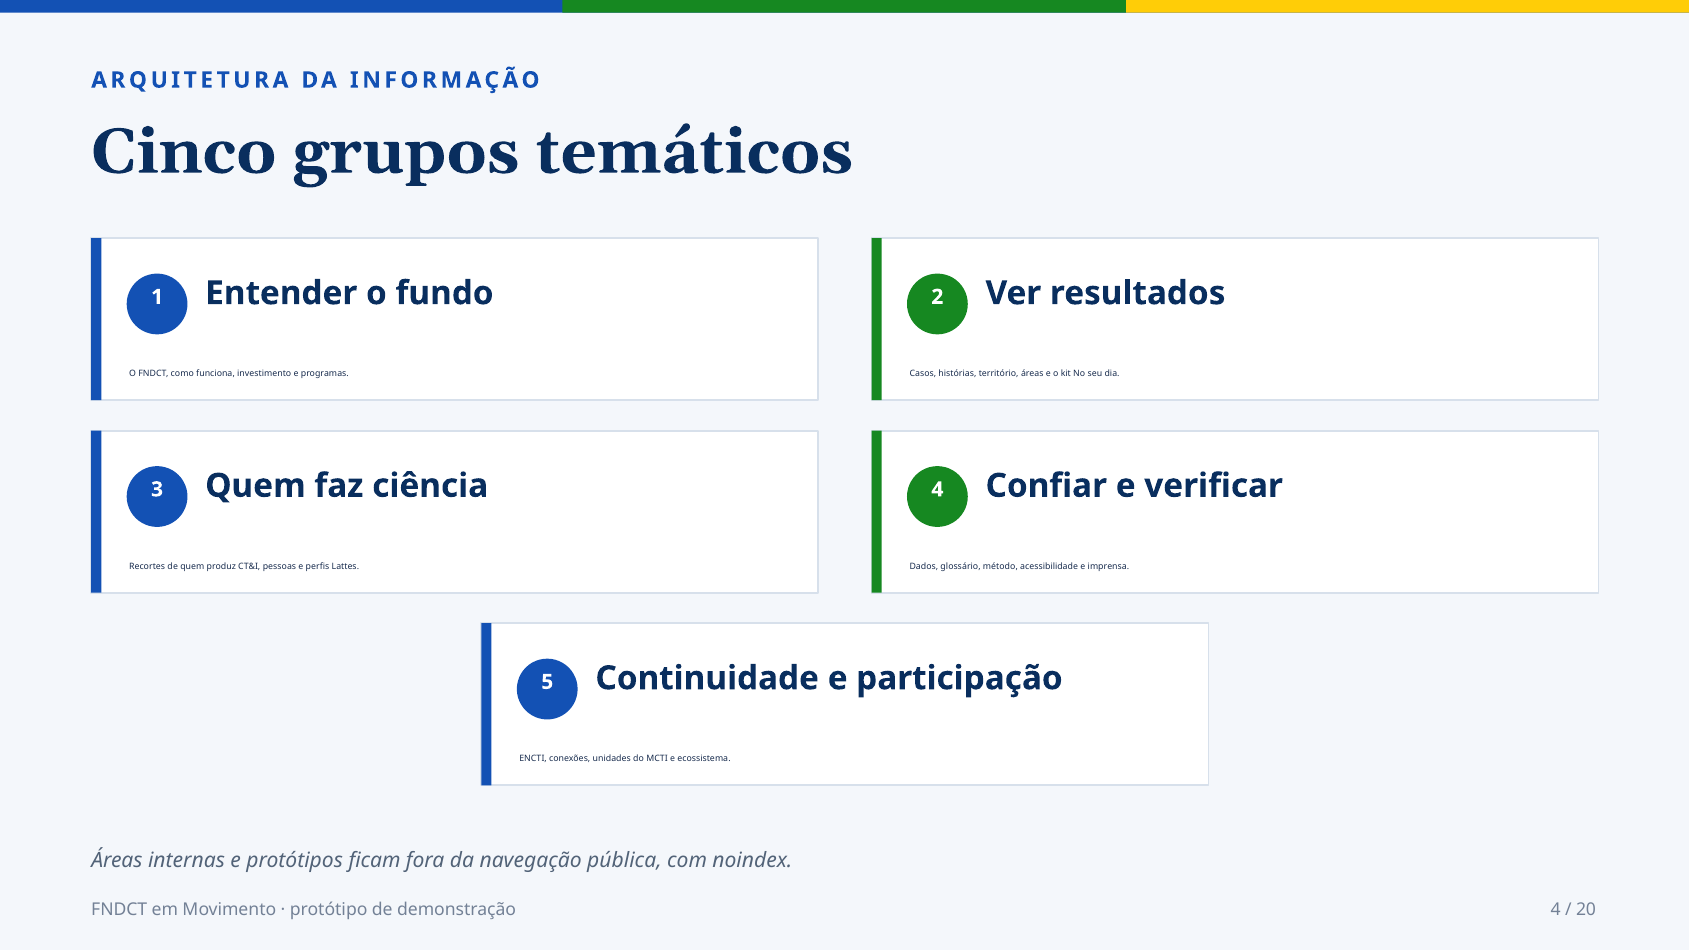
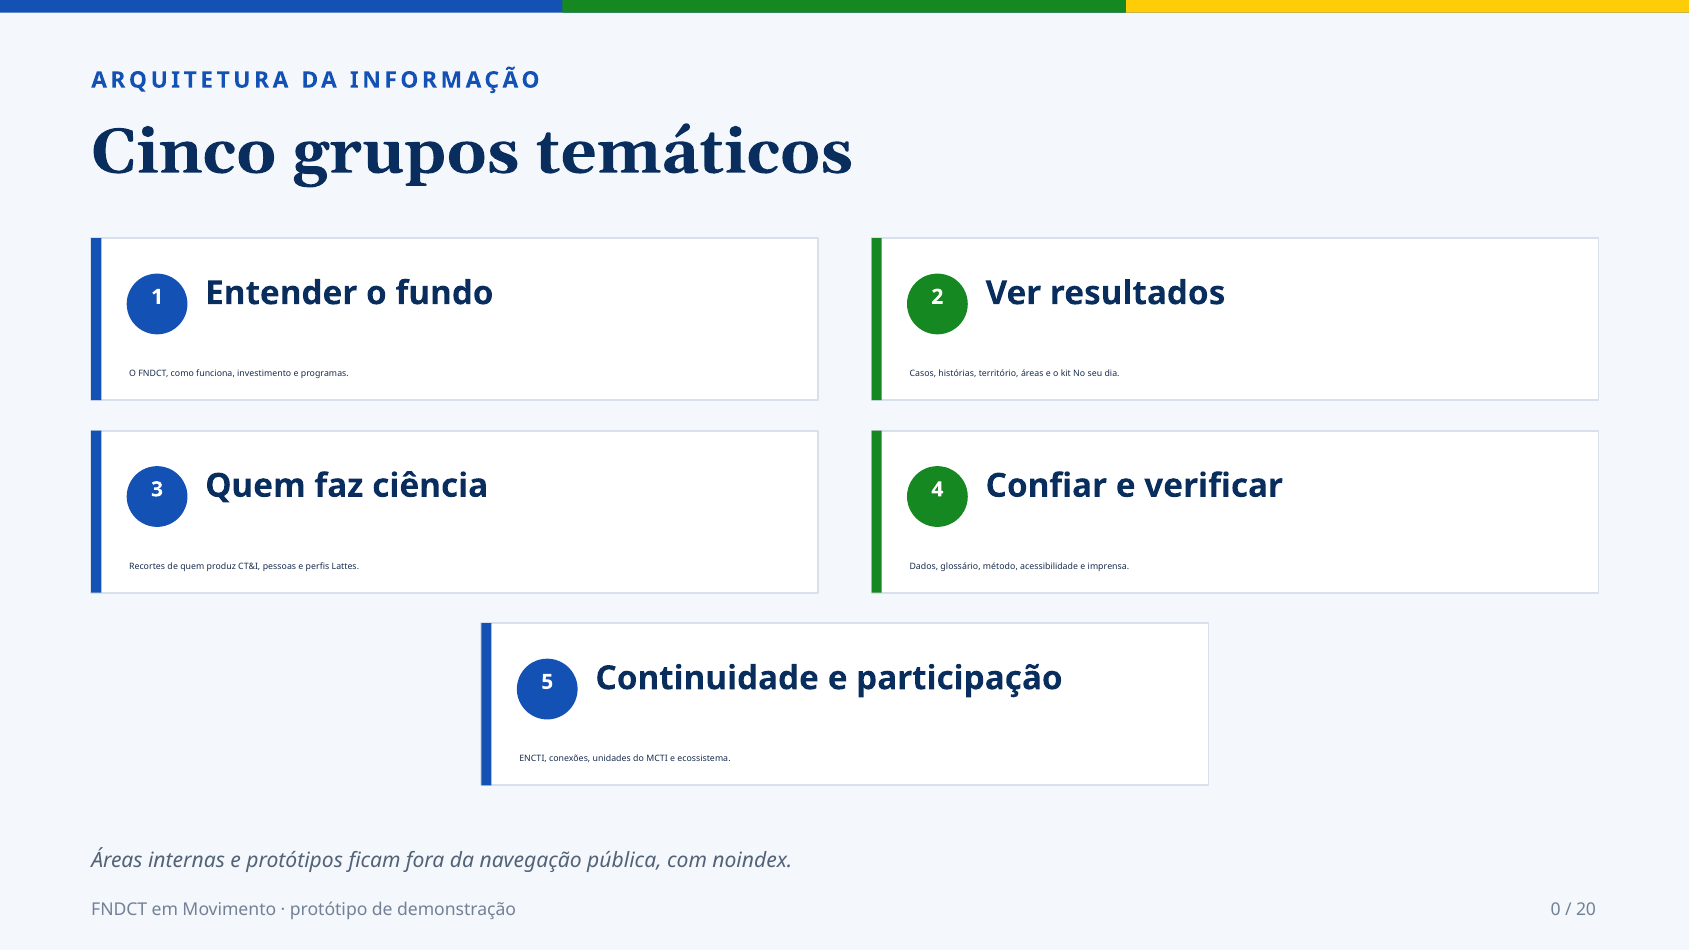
demonstração 4: 4 -> 0
